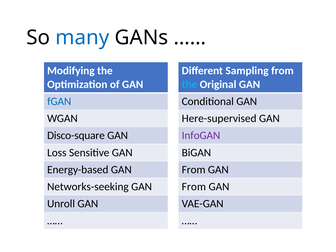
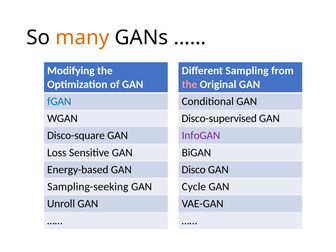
many colour: blue -> orange
the at (189, 84) colour: light blue -> pink
Here-supervised: Here-supervised -> Disco-supervised
From at (194, 170): From -> Disco
Networks-seeking: Networks-seeking -> Sampling-seeking
From at (194, 187): From -> Cycle
